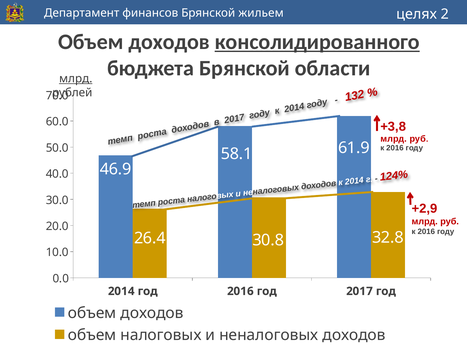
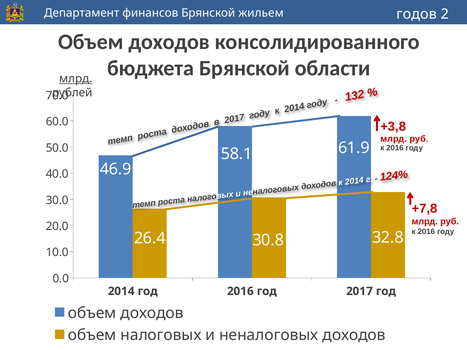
целях: целях -> годов
консолидированного underline: present -> none
+2,9: +2,9 -> +7,8
